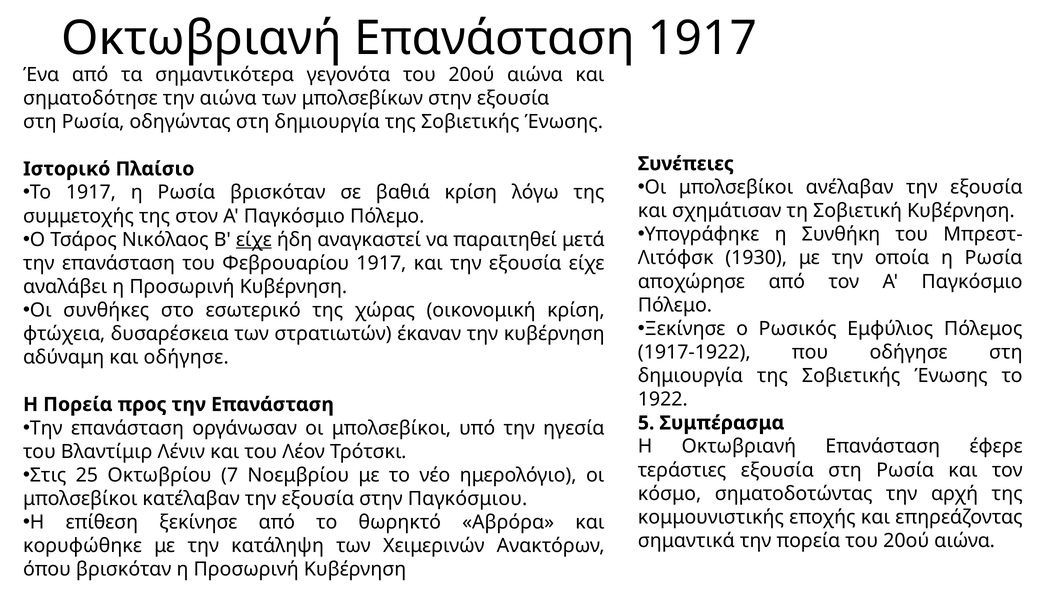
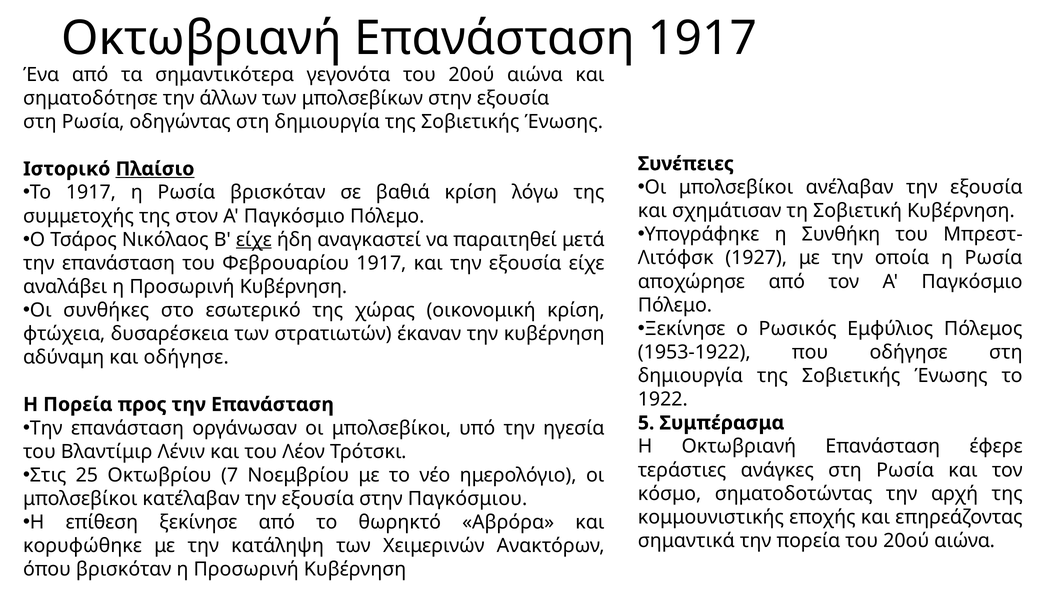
την αιώνα: αιώνα -> άλλων
Πλαίσιο underline: none -> present
1930: 1930 -> 1927
1917-1922: 1917-1922 -> 1953-1922
τεράστιες εξουσία: εξουσία -> ανάγκες
